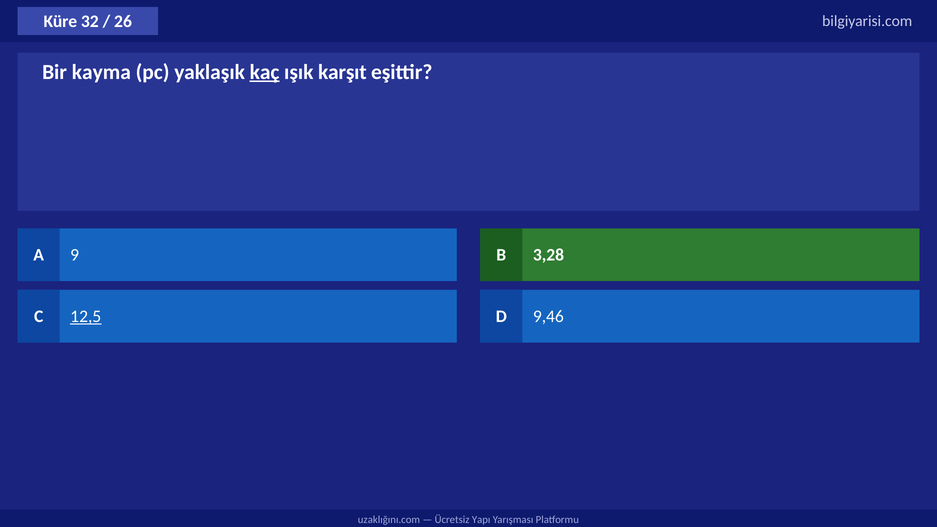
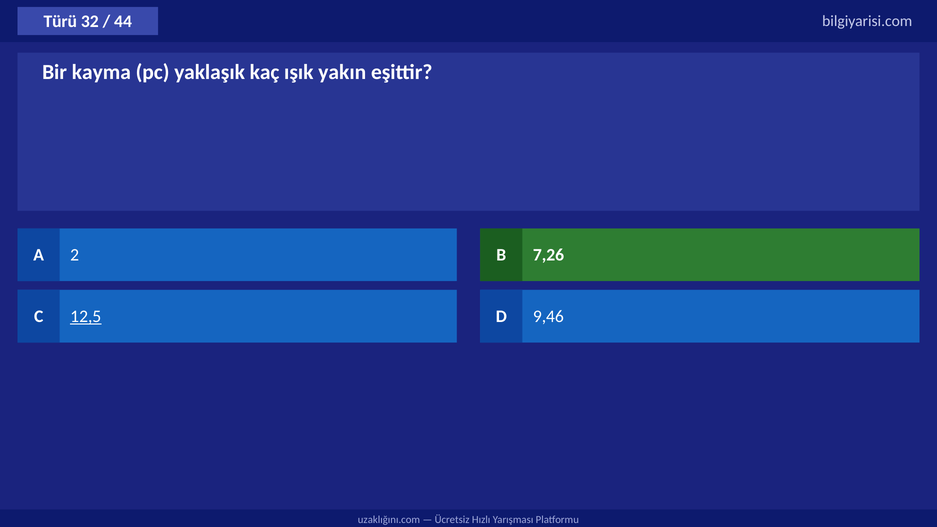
Küre: Küre -> Türü
26: 26 -> 44
kaç underline: present -> none
karşıt: karşıt -> yakın
9: 9 -> 2
3,28: 3,28 -> 7,26
Yapı: Yapı -> Hızlı
